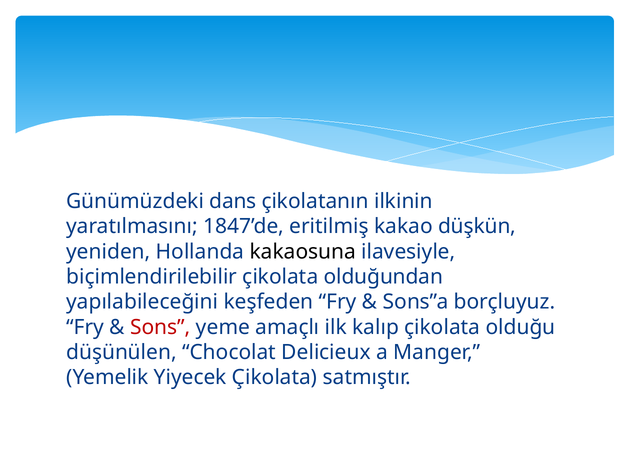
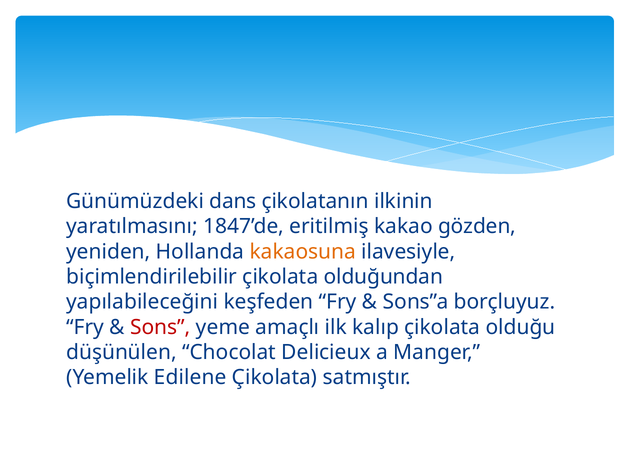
düşkün: düşkün -> gözden
kakaosuna colour: black -> orange
Yiyecek: Yiyecek -> Edilene
